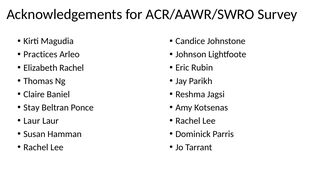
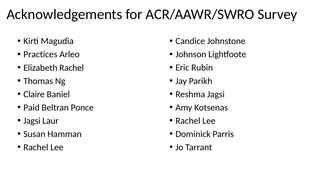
Stay: Stay -> Paid
Laur at (32, 121): Laur -> Jagsi
